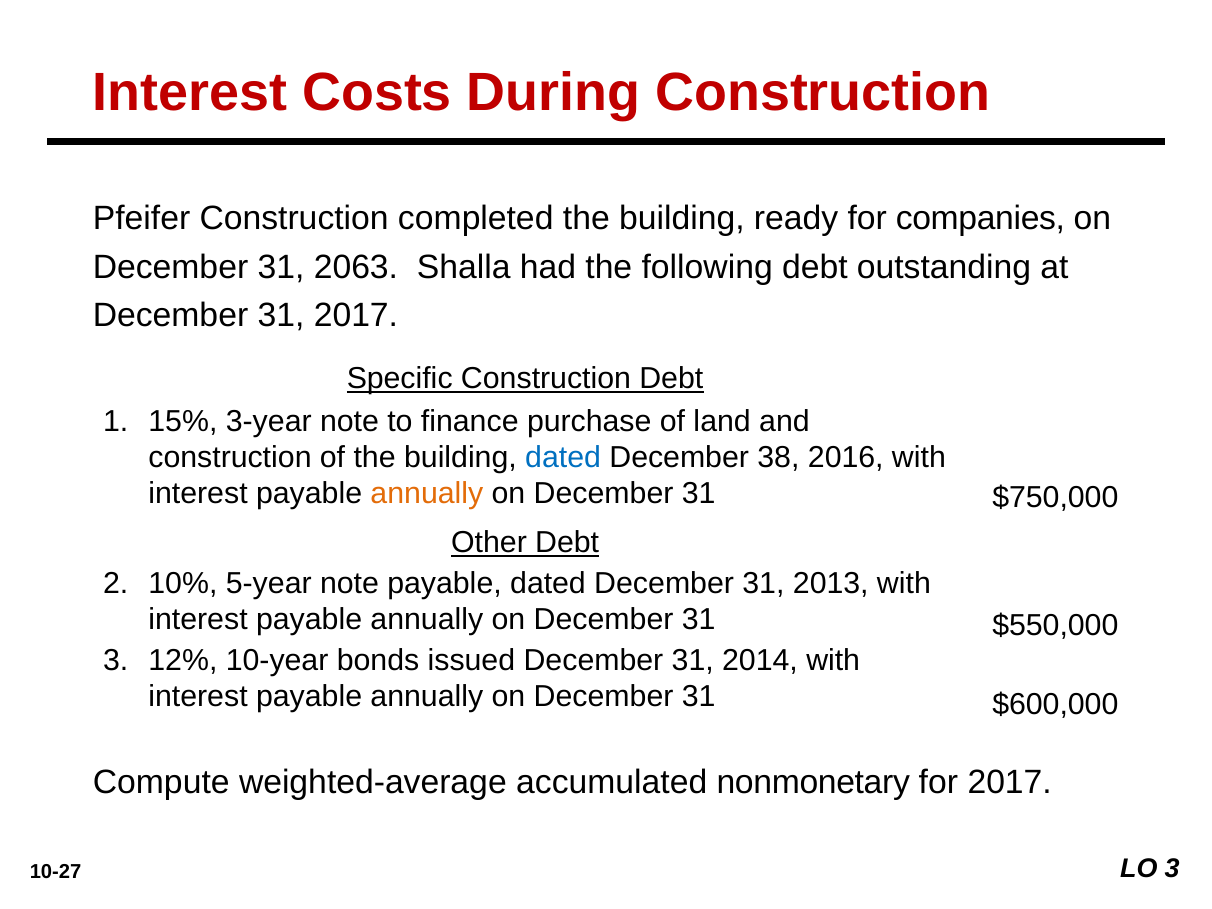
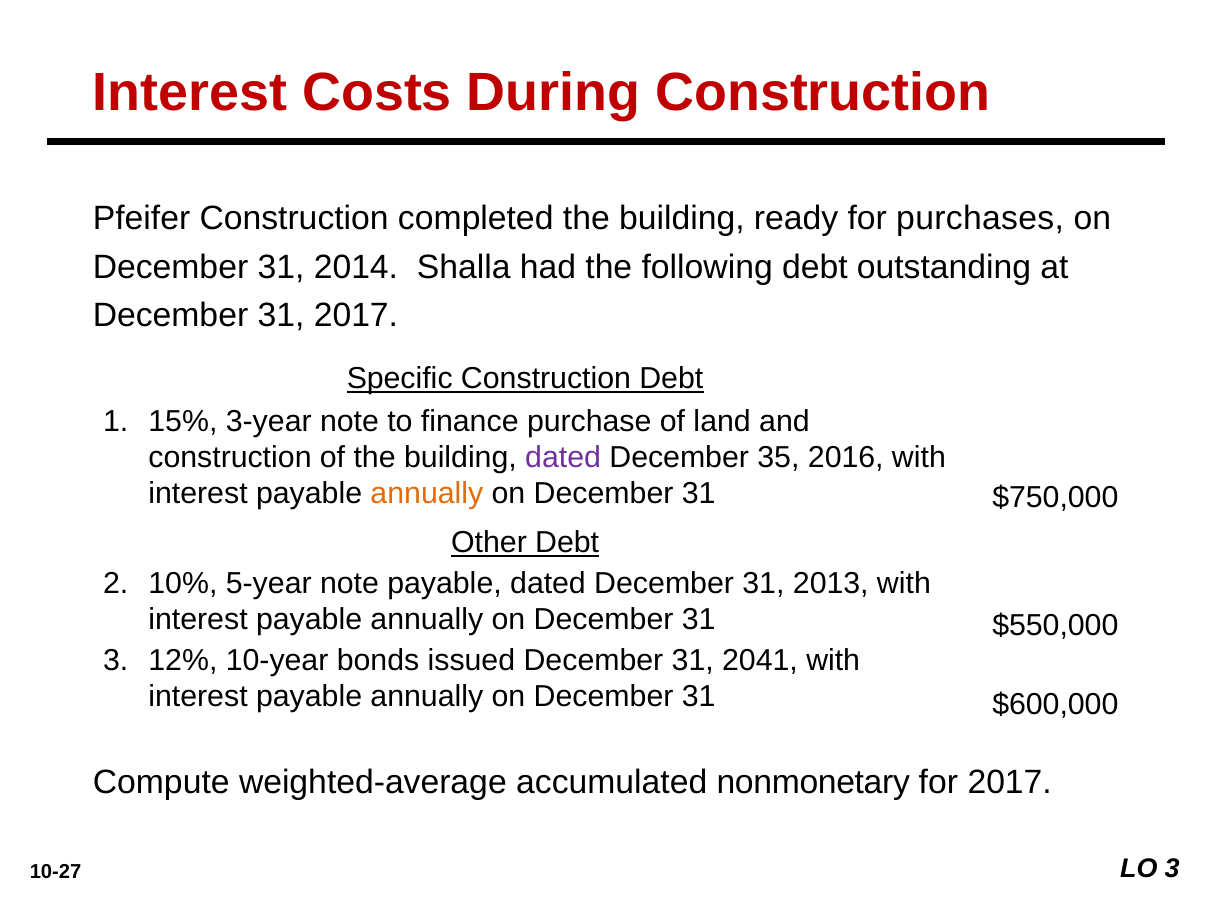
companies: companies -> purchases
2063: 2063 -> 2014
dated at (563, 458) colour: blue -> purple
38: 38 -> 35
2014: 2014 -> 2041
